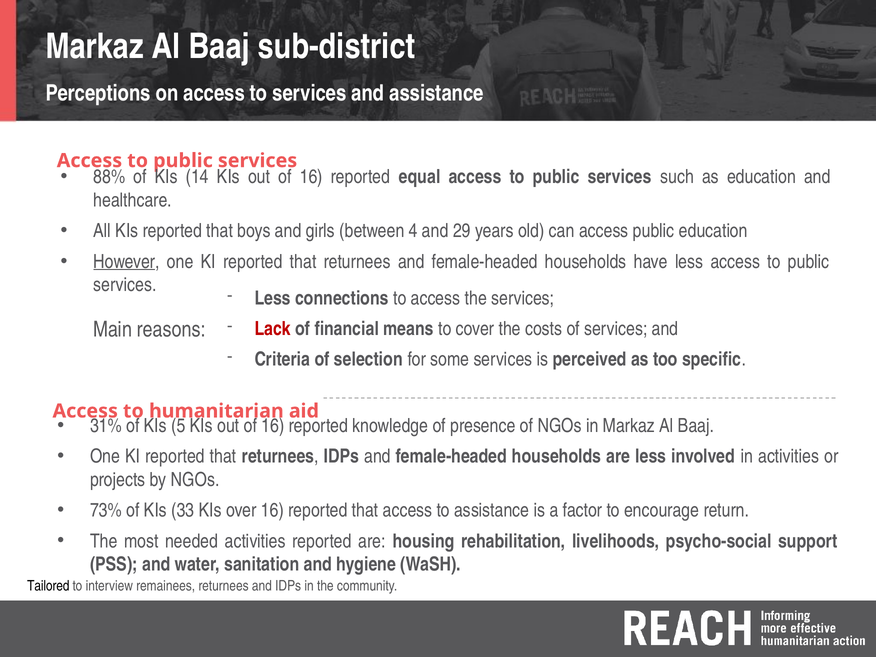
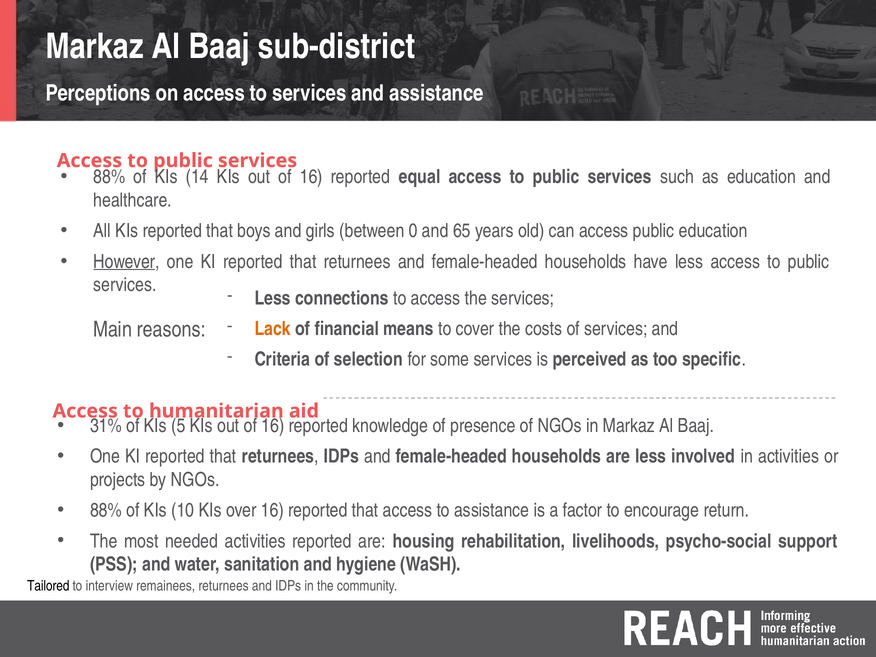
4: 4 -> 0
29: 29 -> 65
Lack colour: red -> orange
73% at (106, 510): 73% -> 88%
33: 33 -> 10
